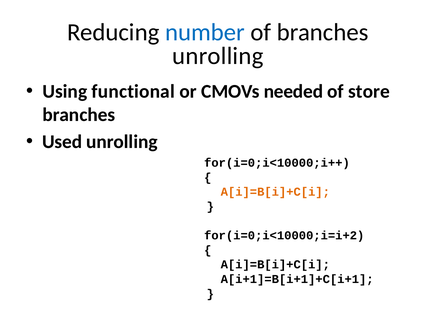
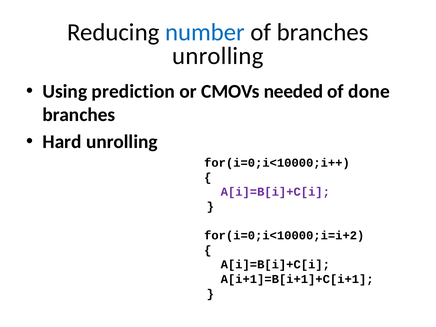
functional: functional -> prediction
store: store -> done
Used: Used -> Hard
A[i]=B[i]+C[i at (275, 192) colour: orange -> purple
